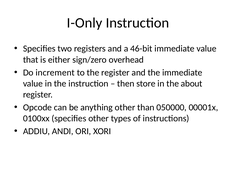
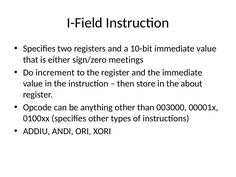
I-Only: I-Only -> I-Field
46-bit: 46-bit -> 10-bit
overhead: overhead -> meetings
050000: 050000 -> 003000
